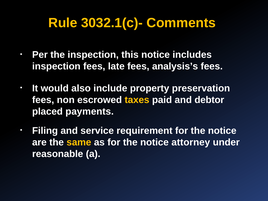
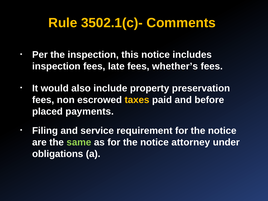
3032.1(c)-: 3032.1(c)- -> 3502.1(c)-
analysis’s: analysis’s -> whether’s
debtor: debtor -> before
same colour: yellow -> light green
reasonable: reasonable -> obligations
